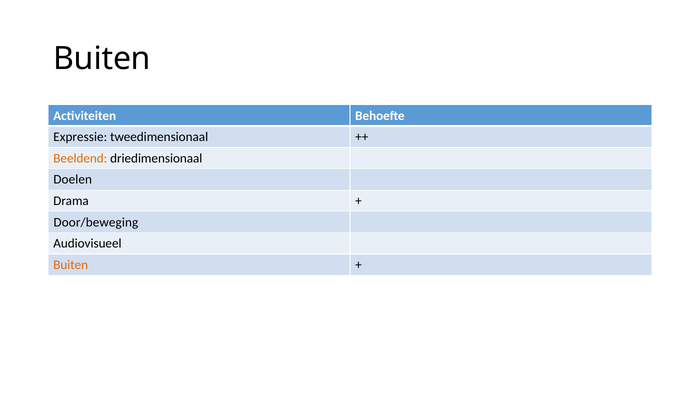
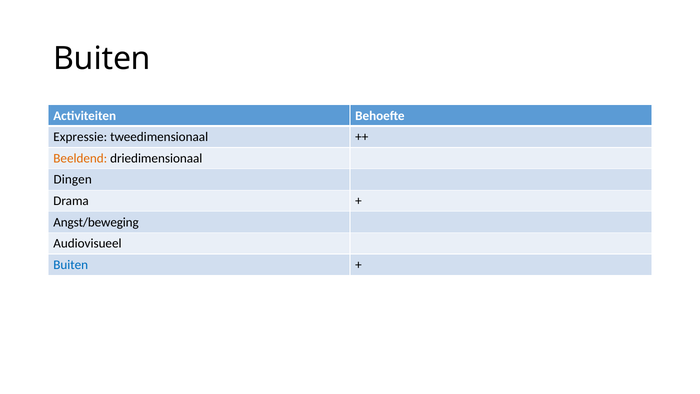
Doelen: Doelen -> Dingen
Door/beweging: Door/beweging -> Angst/beweging
Buiten at (71, 265) colour: orange -> blue
